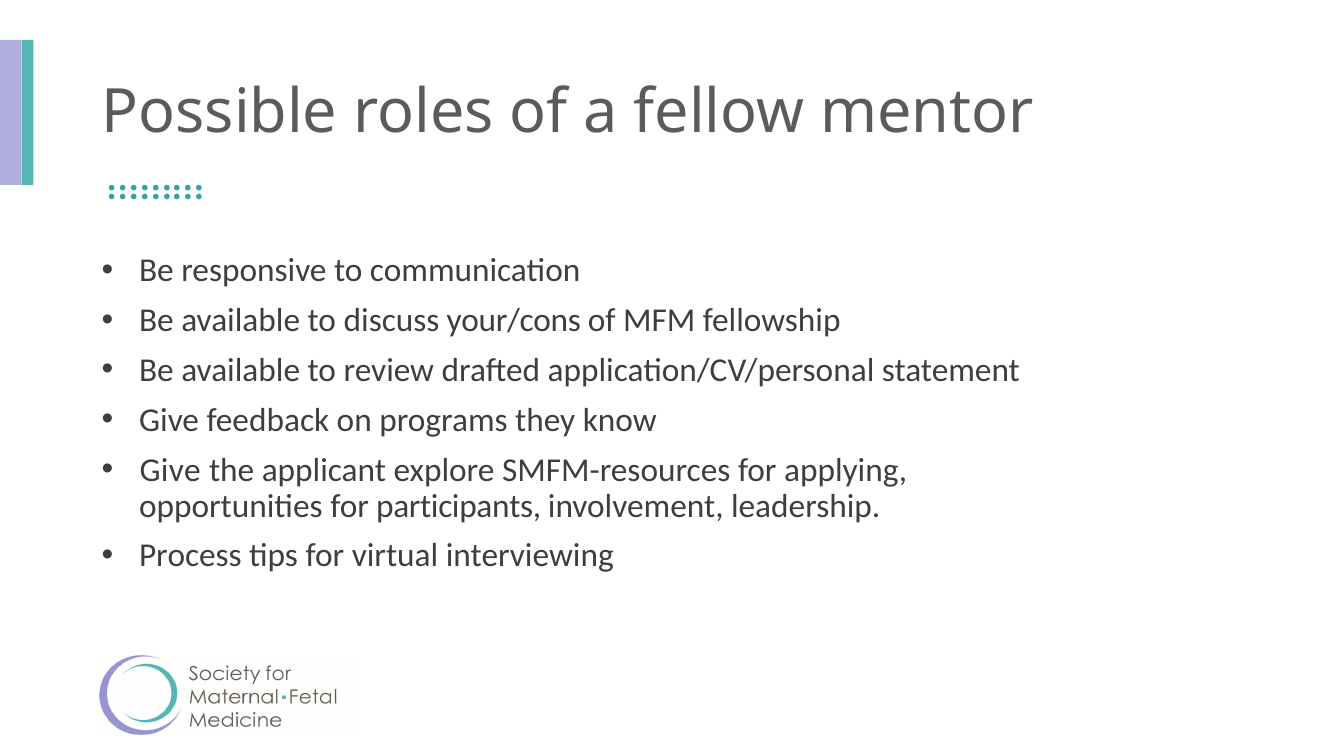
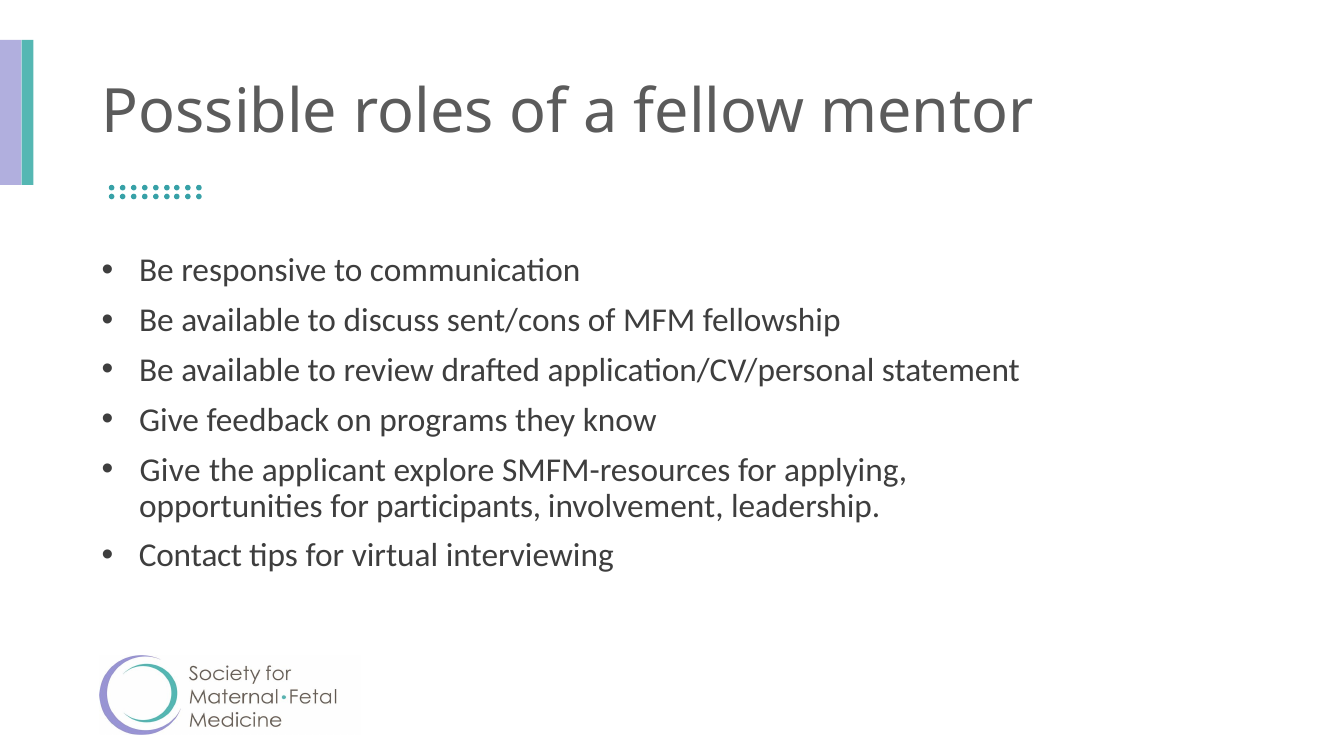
your/cons: your/cons -> sent/cons
Process: Process -> Contact
